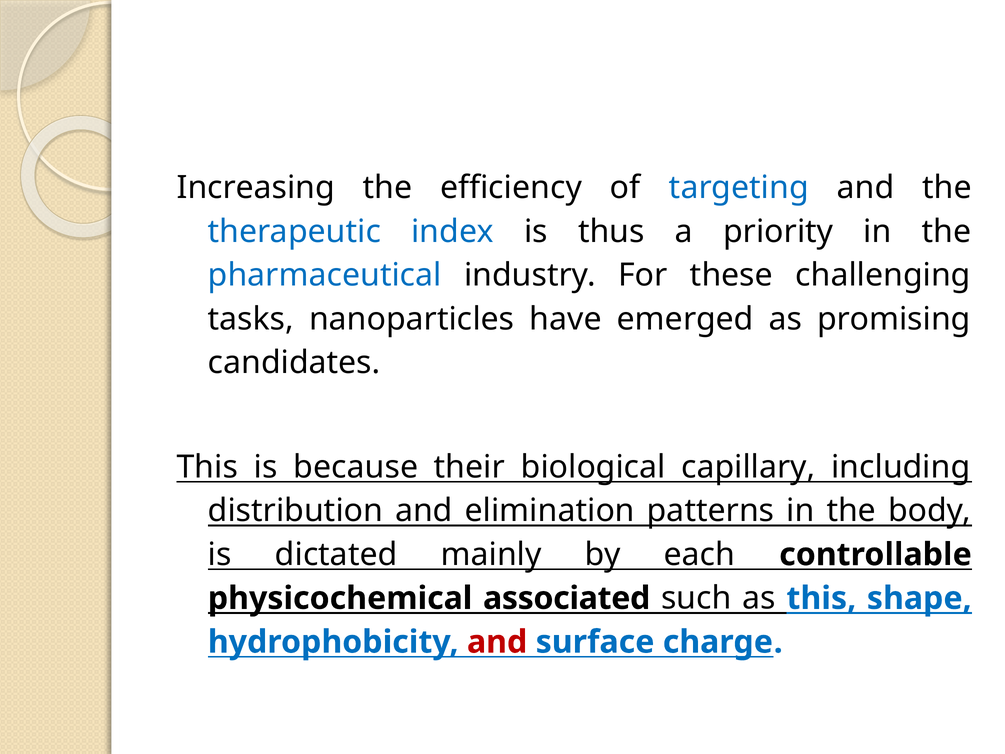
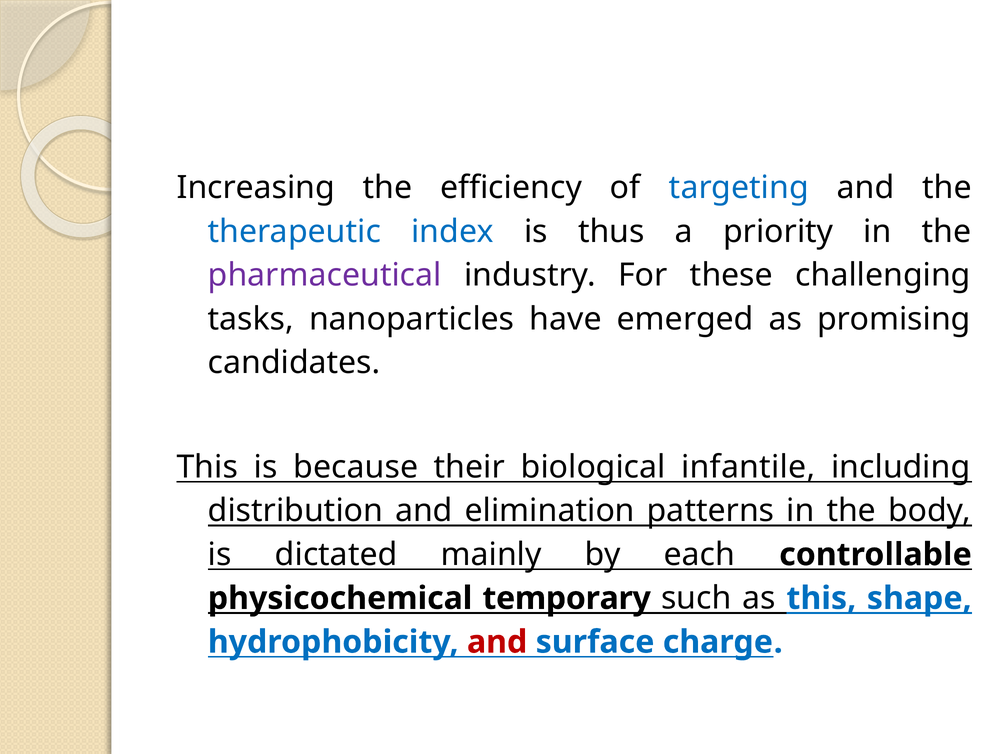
pharmaceutical colour: blue -> purple
capillary: capillary -> infantile
associated: associated -> temporary
